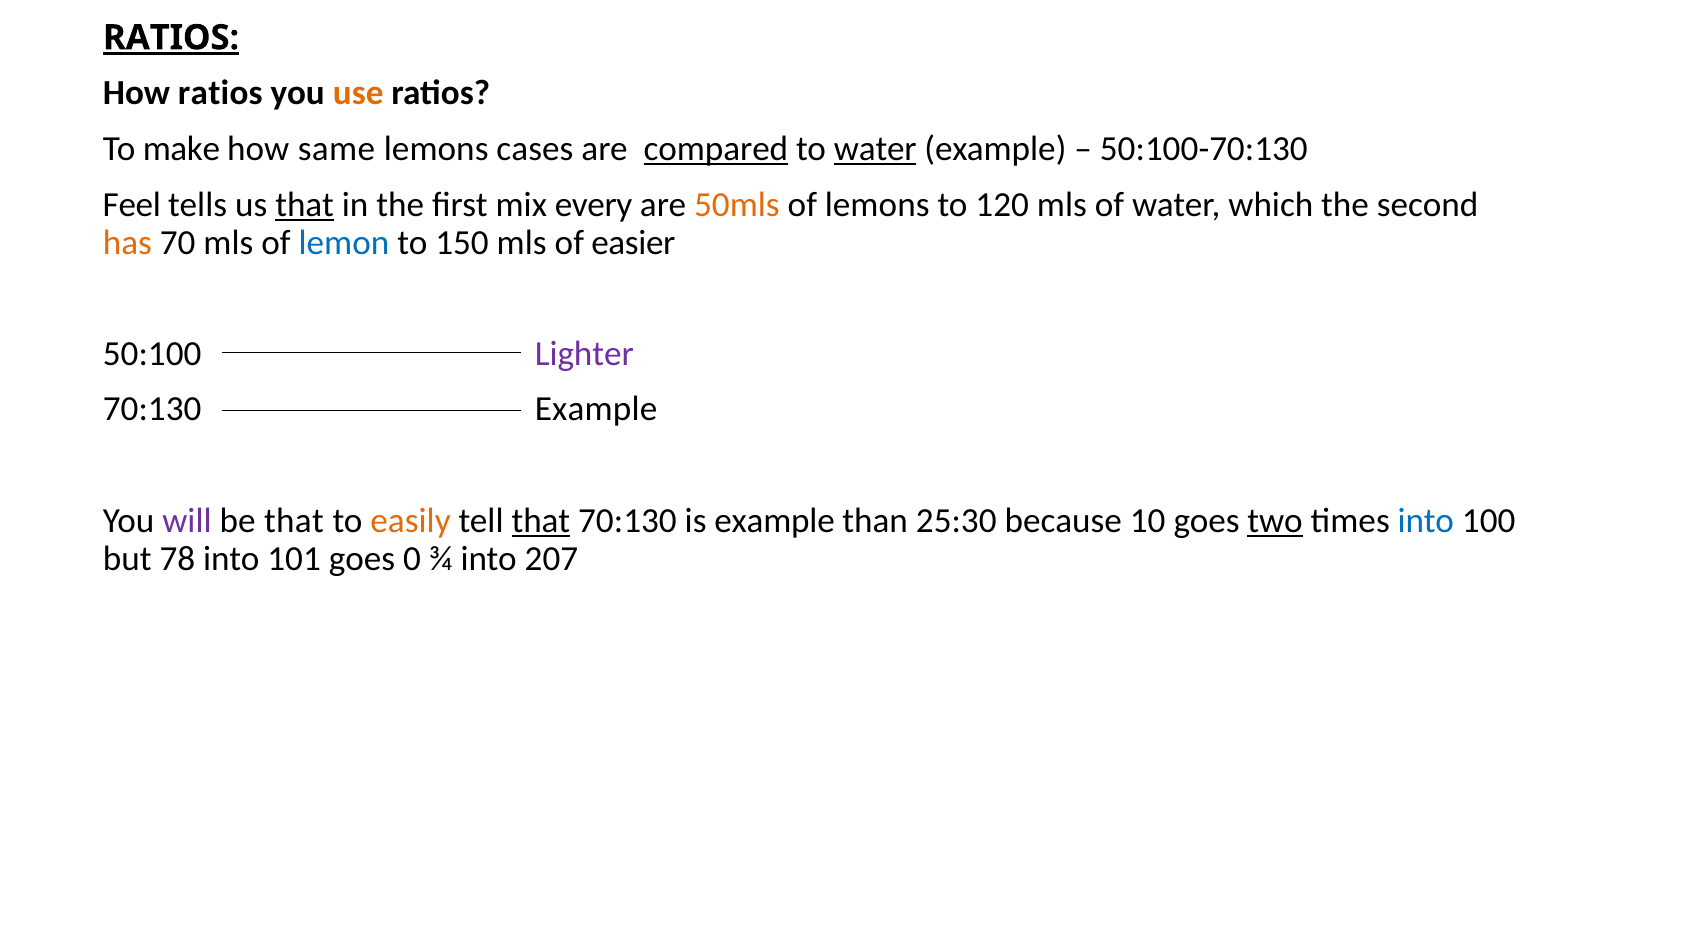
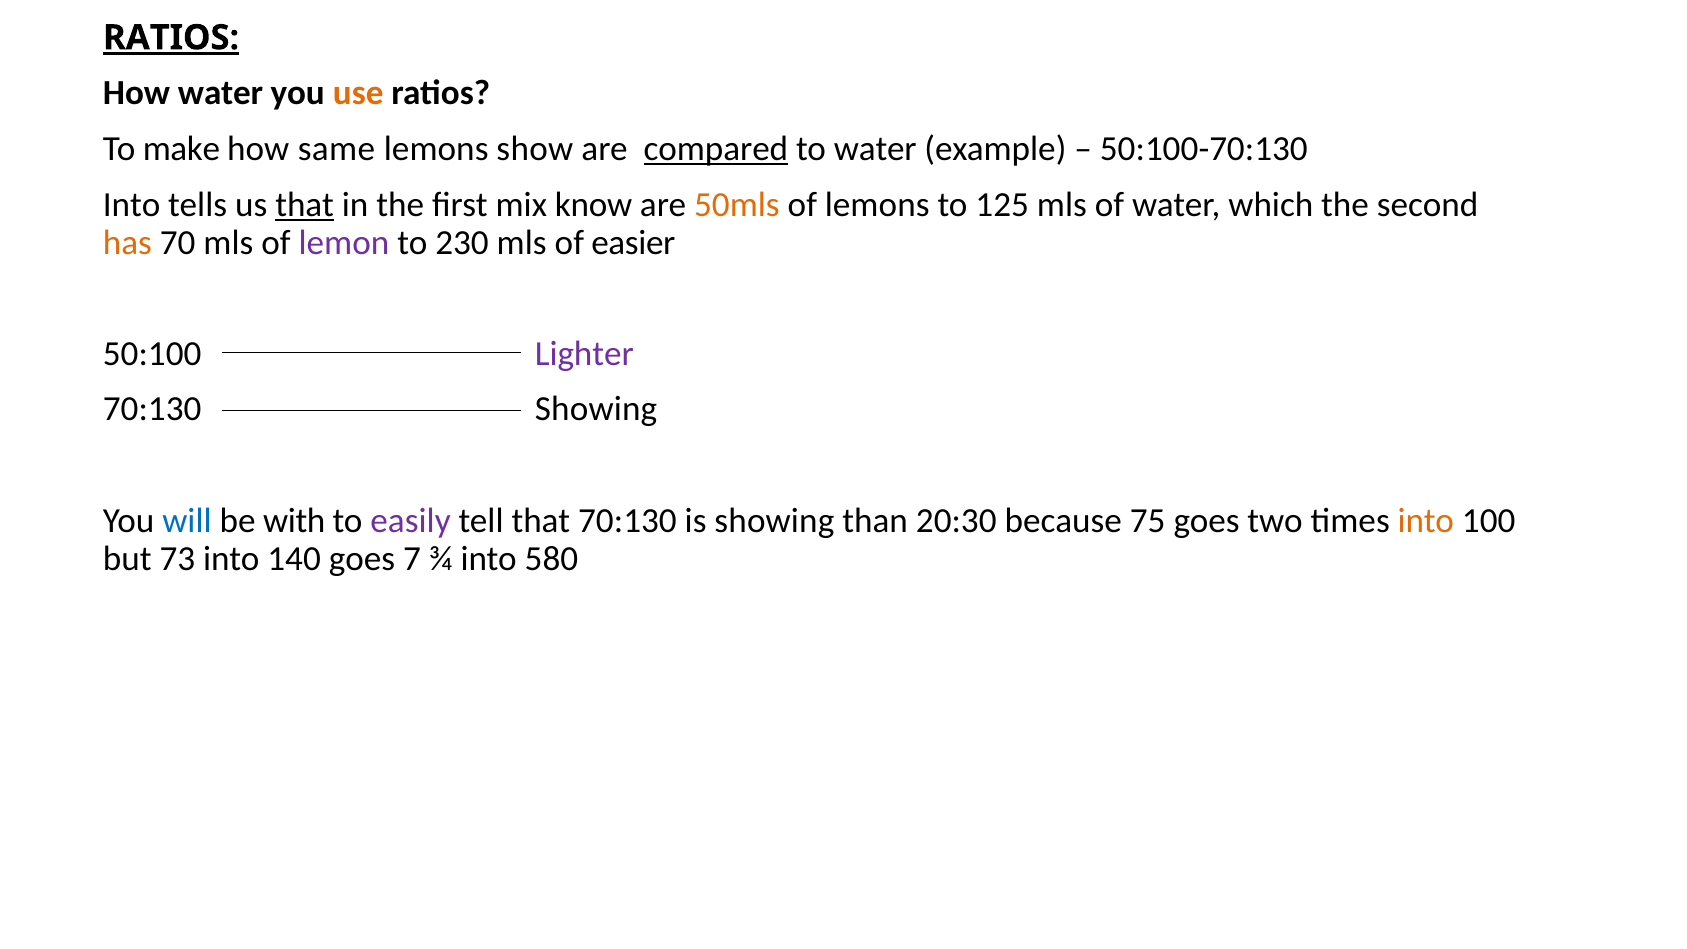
How ratios: ratios -> water
cases: cases -> show
water at (875, 149) underline: present -> none
Feel at (132, 204): Feel -> Into
every: every -> know
120: 120 -> 125
lemon colour: blue -> purple
150: 150 -> 230
70:130 Example: Example -> Showing
will colour: purple -> blue
be that: that -> with
easily colour: orange -> purple
that at (541, 520) underline: present -> none
is example: example -> showing
25:30: 25:30 -> 20:30
10: 10 -> 75
two underline: present -> none
into at (1426, 520) colour: blue -> orange
78: 78 -> 73
101: 101 -> 140
0: 0 -> 7
207: 207 -> 580
